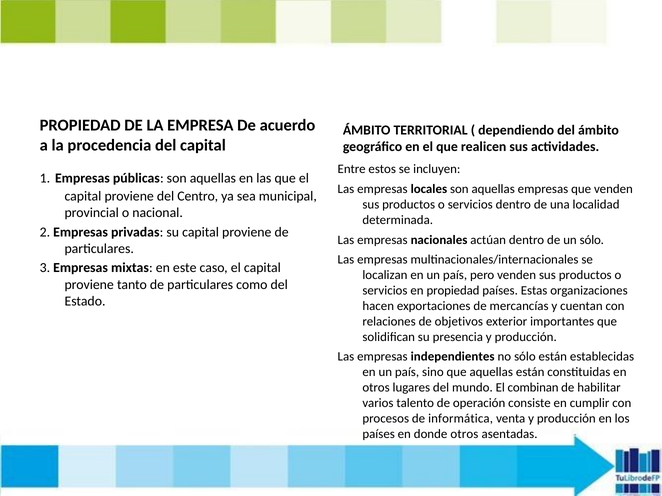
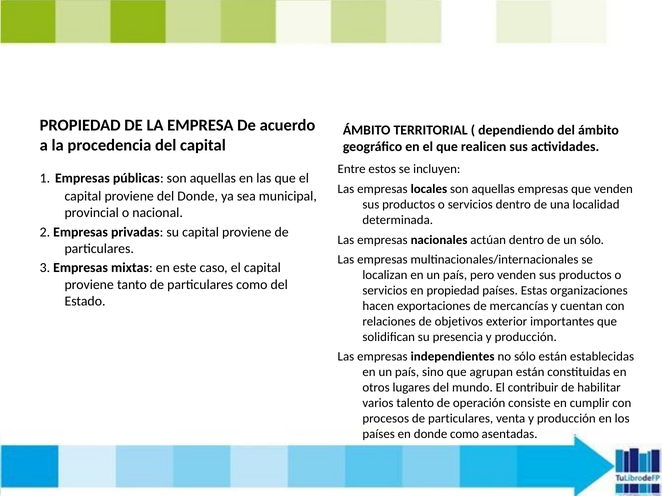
del Centro: Centro -> Donde
que aquellas: aquellas -> agrupan
combinan: combinan -> contribuir
procesos de informática: informática -> particulares
donde otros: otros -> como
